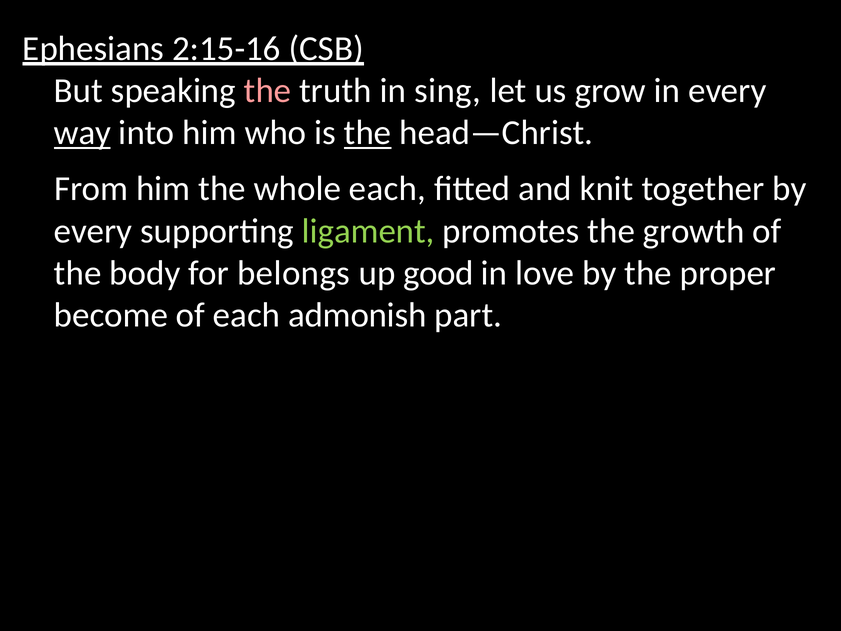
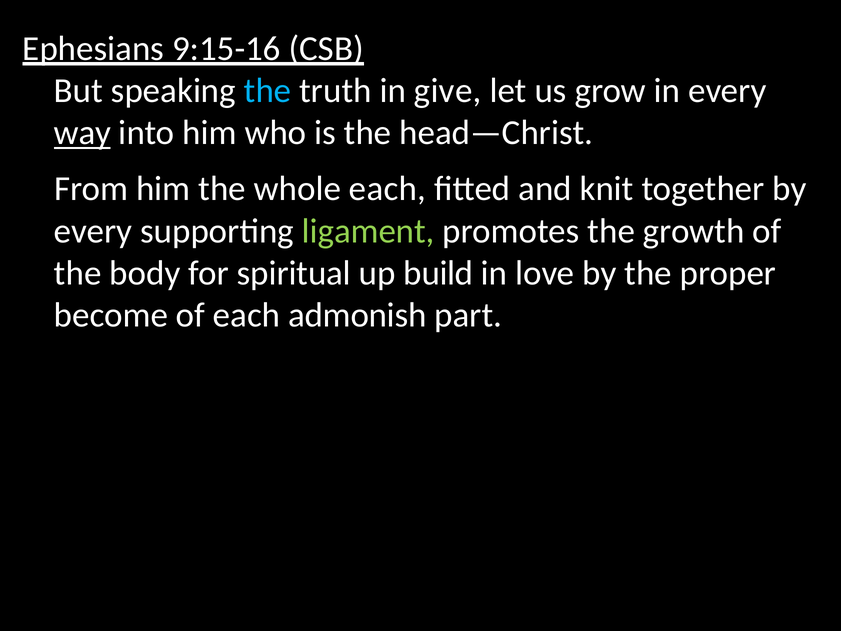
2:15-16: 2:15-16 -> 9:15-16
the at (268, 91) colour: pink -> light blue
sing: sing -> give
the at (368, 133) underline: present -> none
belongs: belongs -> spiritual
good: good -> build
